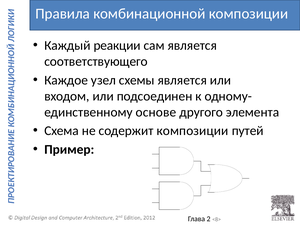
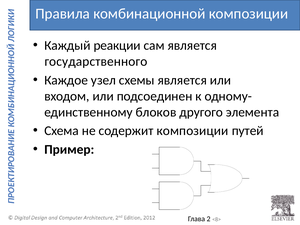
соответствующего: соответствующего -> государственного
основе: основе -> блоков
